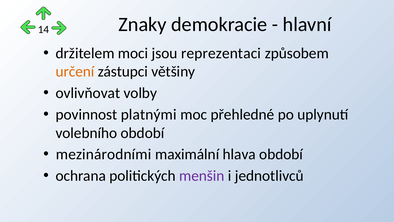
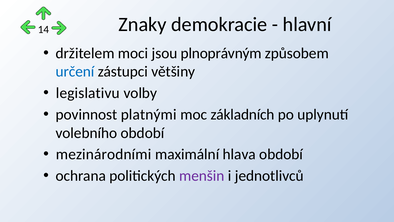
reprezentaci: reprezentaci -> plnoprávným
určení colour: orange -> blue
ovlivňovat: ovlivňovat -> legislativu
přehledné: přehledné -> základních
